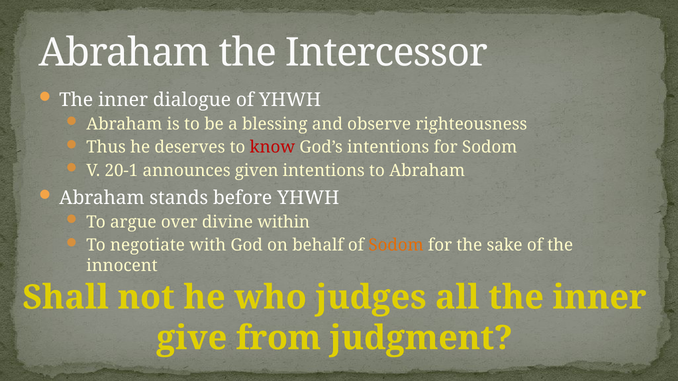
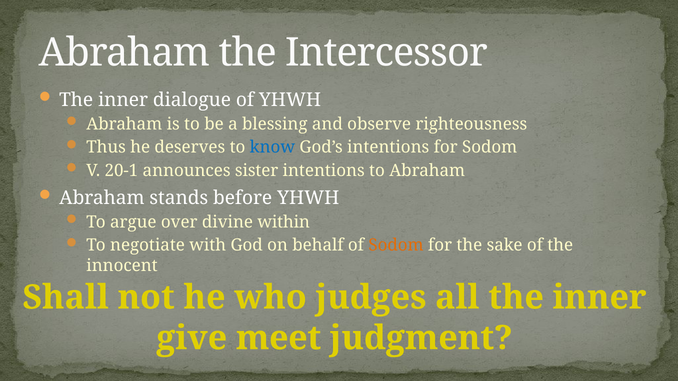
know colour: red -> blue
given: given -> sister
from: from -> meet
